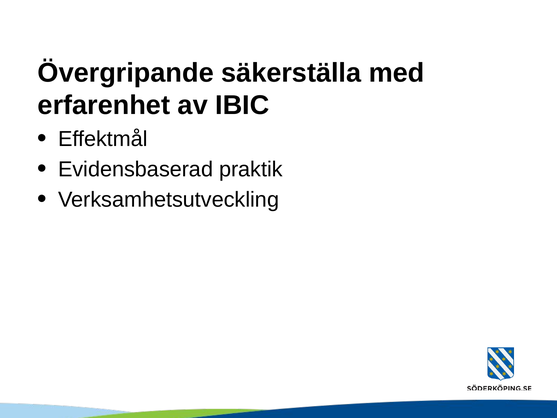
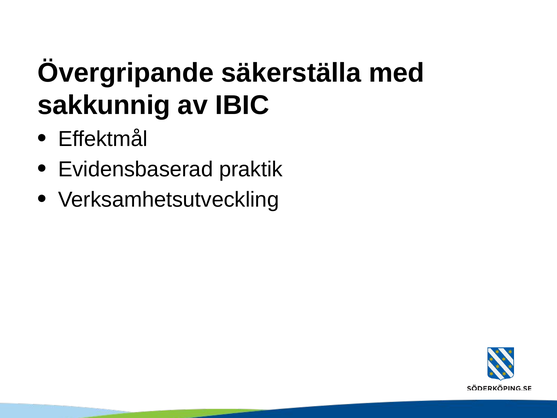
erfarenhet: erfarenhet -> sakkunnig
